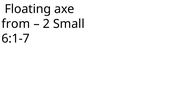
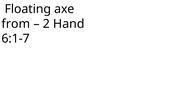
Small: Small -> Hand
